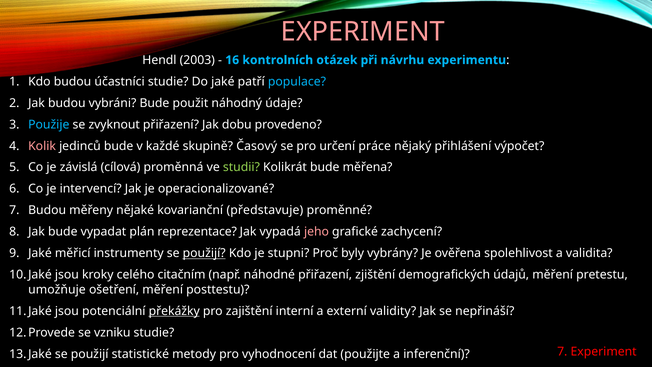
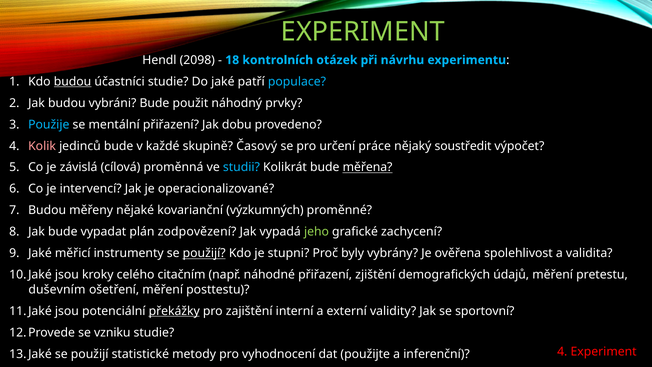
EXPERIMENT at (363, 32) colour: pink -> light green
2003: 2003 -> 2098
16: 16 -> 18
budou at (73, 81) underline: none -> present
údaje: údaje -> prvky
zvyknout: zvyknout -> mentální
přihlášení: přihlášení -> soustředit
studii colour: light green -> light blue
měřena underline: none -> present
představuje: představuje -> výzkumných
reprezentace: reprezentace -> zodpovězení
jeho colour: pink -> light green
umožňuje: umožňuje -> duševním
nepřináší: nepřináší -> sportovní
inferenční 7: 7 -> 4
